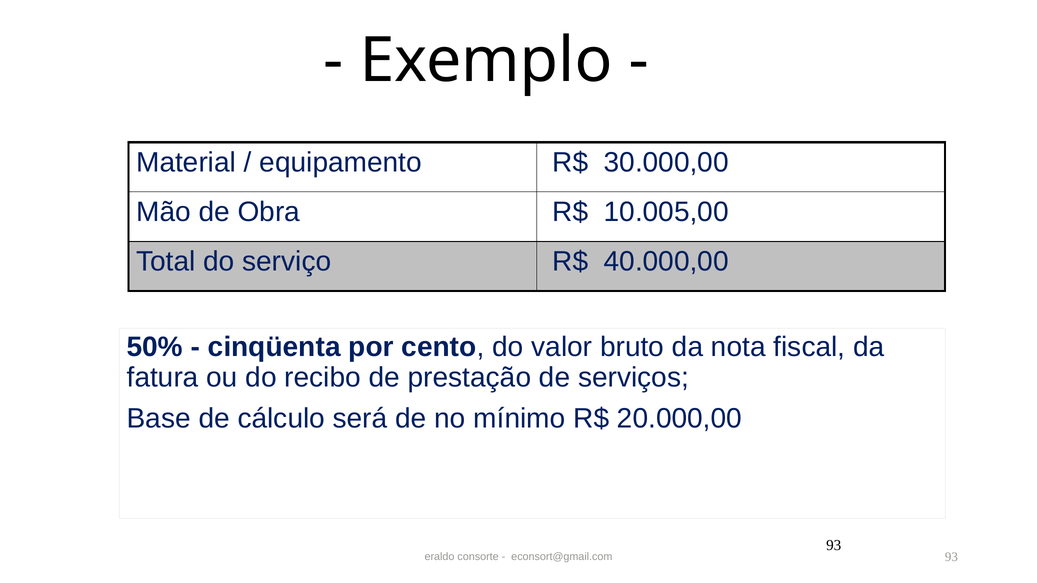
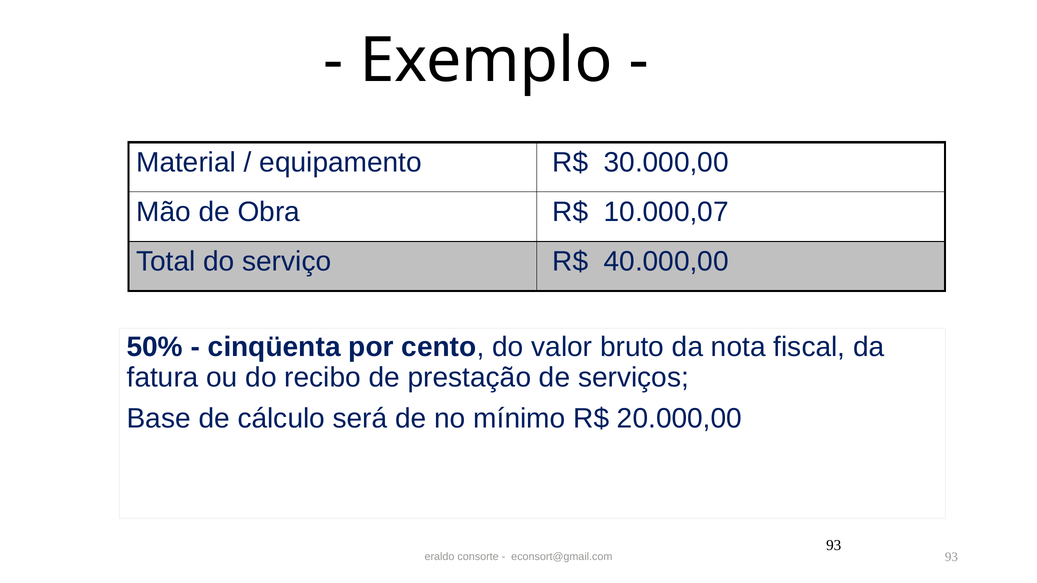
10.005,00: 10.005,00 -> 10.000,07
